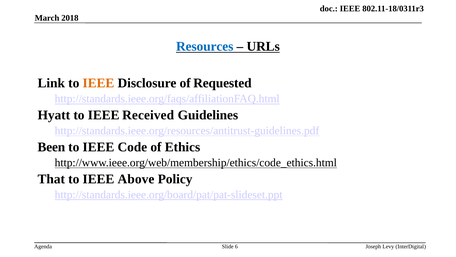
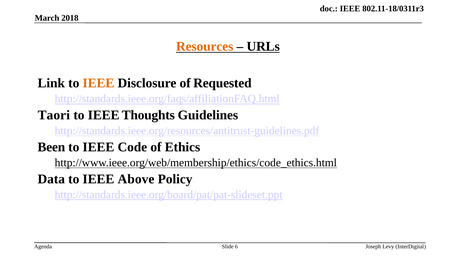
Resources colour: blue -> orange
Hyatt: Hyatt -> Taori
Received: Received -> Thoughts
That: That -> Data
